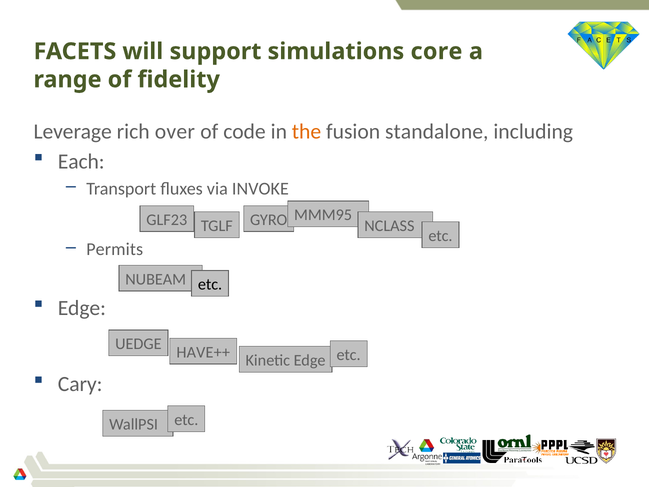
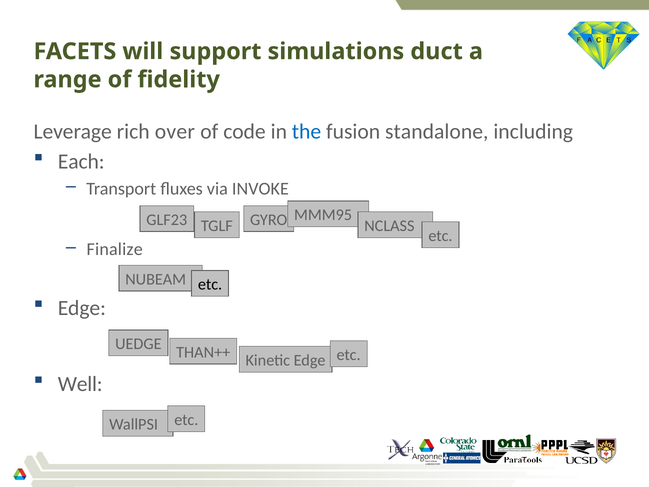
core: core -> duct
the colour: orange -> blue
Permits: Permits -> Finalize
HAVE++: HAVE++ -> THAN++
Cary: Cary -> Well
